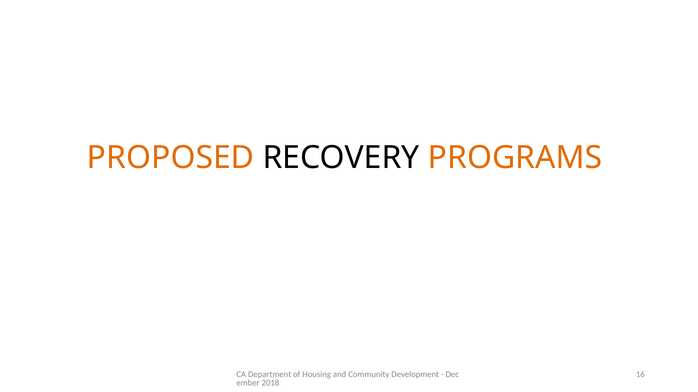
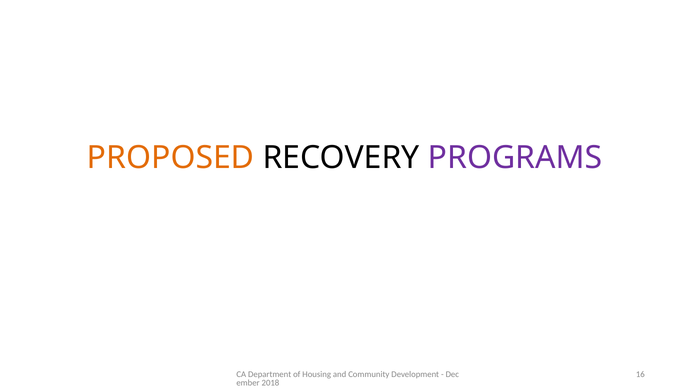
PROGRAMS colour: orange -> purple
